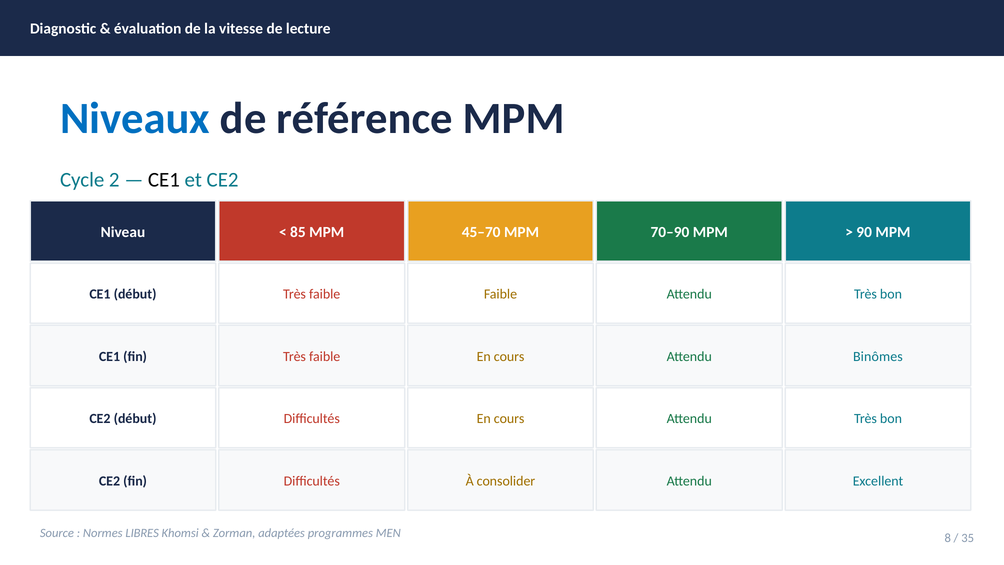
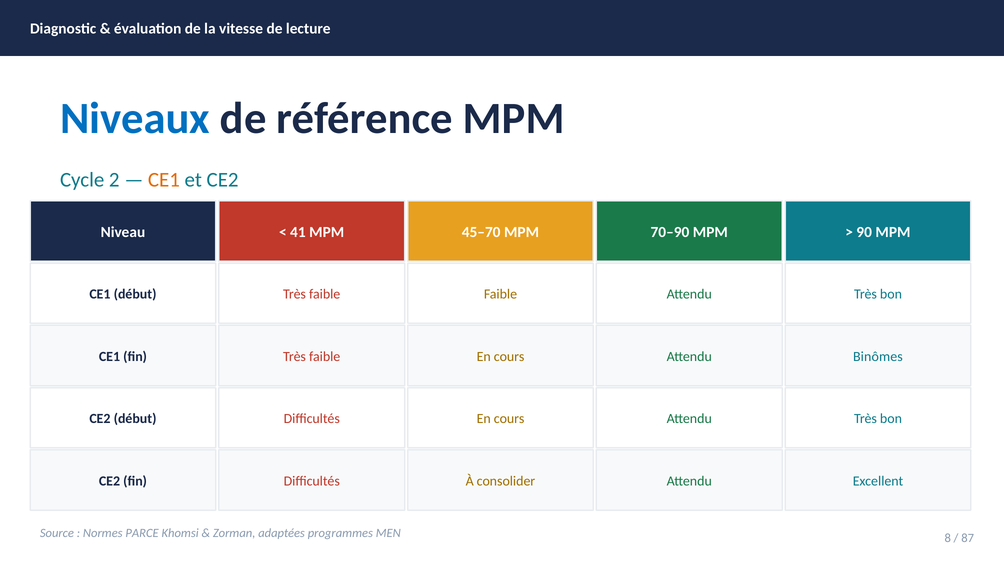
CE1 at (164, 180) colour: black -> orange
85: 85 -> 41
LIBRES: LIBRES -> PARCE
35: 35 -> 87
